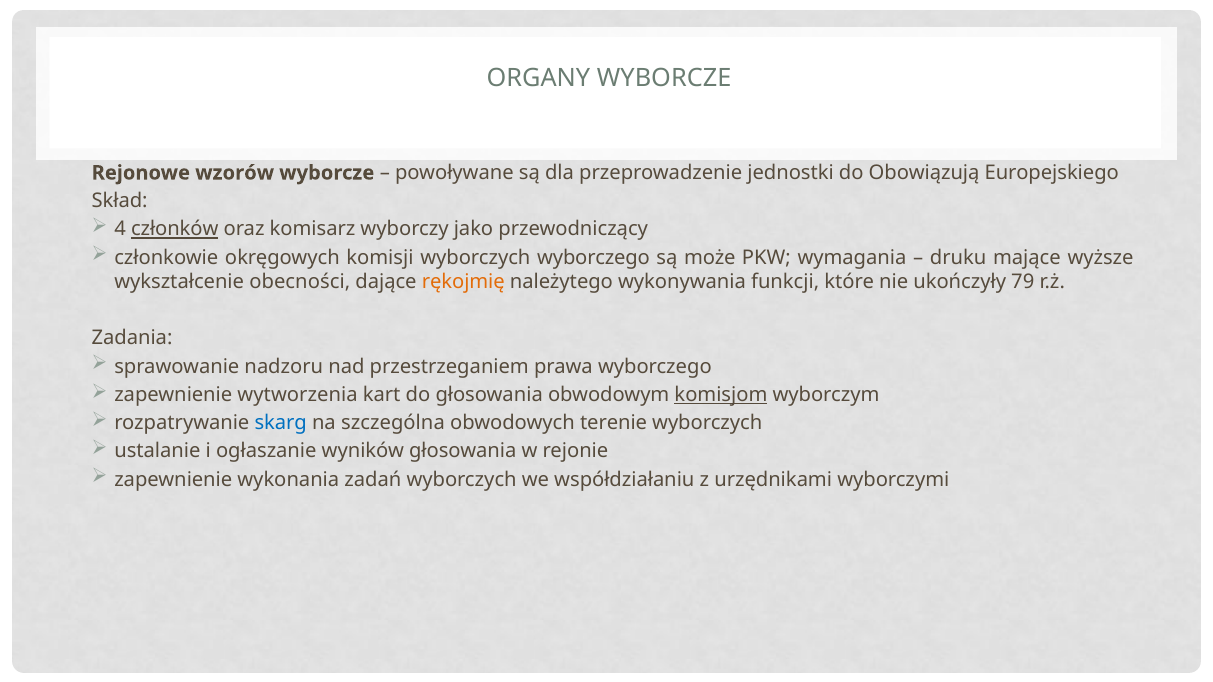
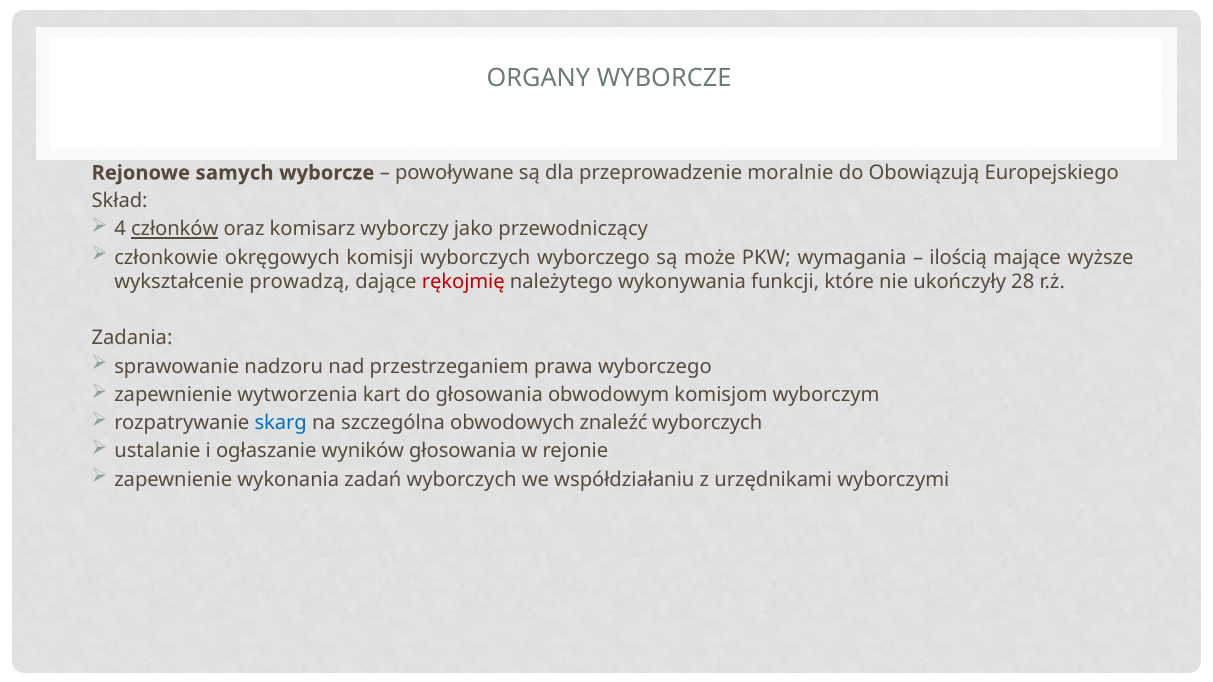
wzorów: wzorów -> samych
jednostki: jednostki -> moralnie
druku: druku -> ilością
obecności: obecności -> prowadzą
rękojmię colour: orange -> red
79: 79 -> 28
komisjom underline: present -> none
terenie: terenie -> znaleźć
